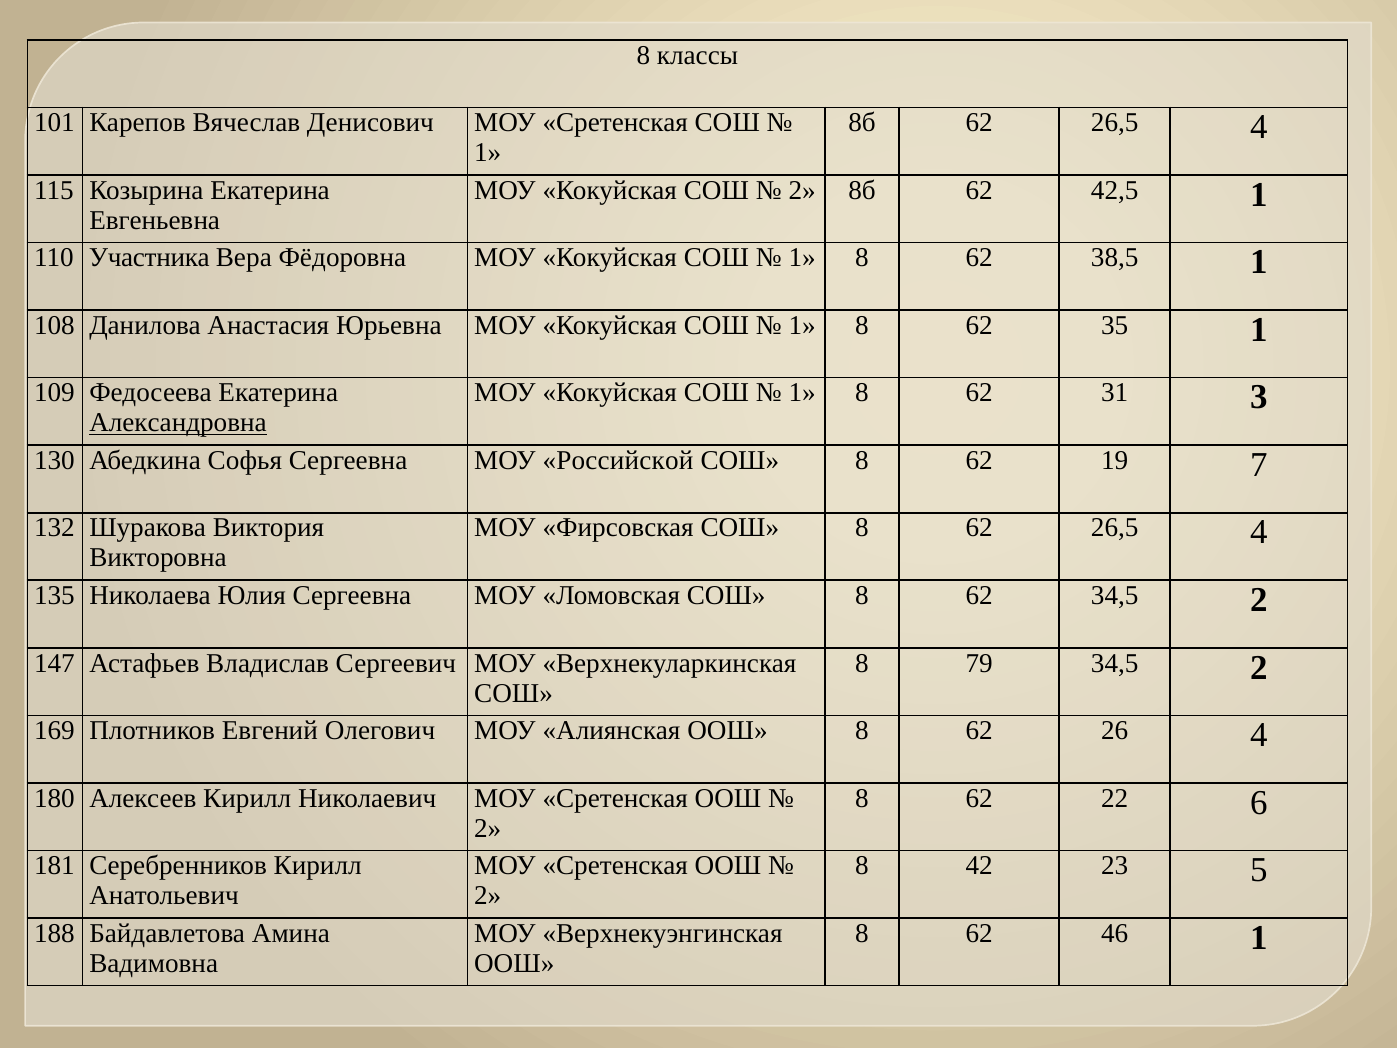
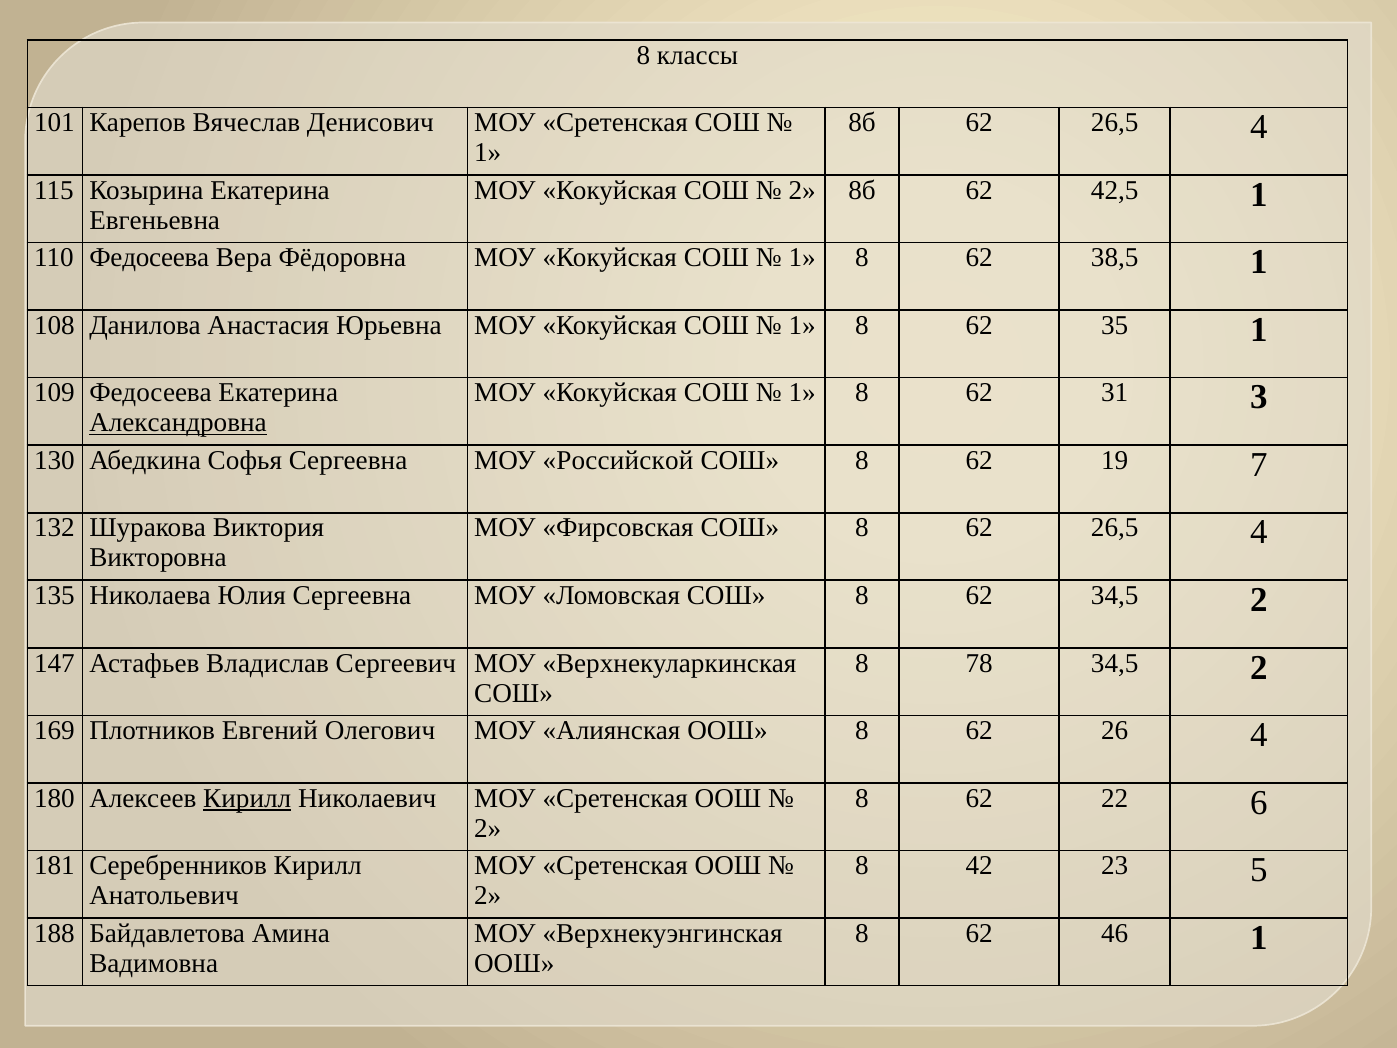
110 Участника: Участника -> Федосеева
79: 79 -> 78
Кирилл at (247, 798) underline: none -> present
